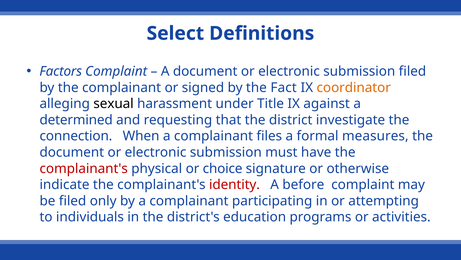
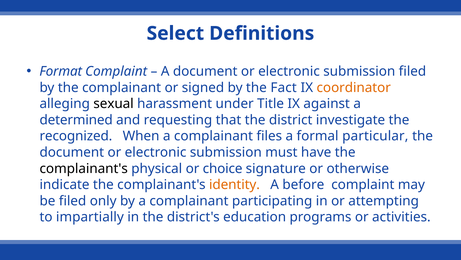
Factors: Factors -> Format
connection: connection -> recognized
measures: measures -> particular
complainant's at (84, 169) colour: red -> black
identity colour: red -> orange
individuals: individuals -> impartially
